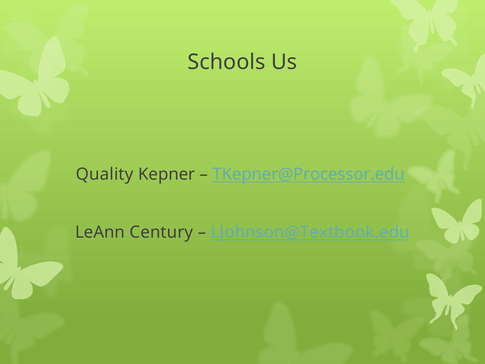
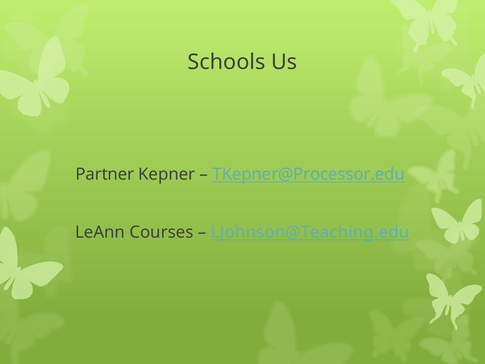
Quality: Quality -> Partner
Century: Century -> Courses
LJohnson@Textbook.edu: LJohnson@Textbook.edu -> LJohnson@Teaching.edu
